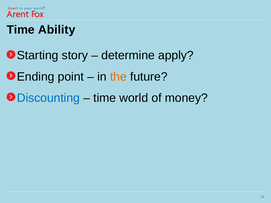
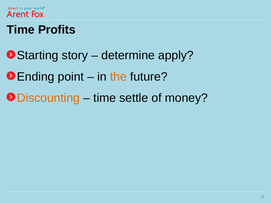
Ability: Ability -> Profits
Discounting colour: blue -> orange
world: world -> settle
